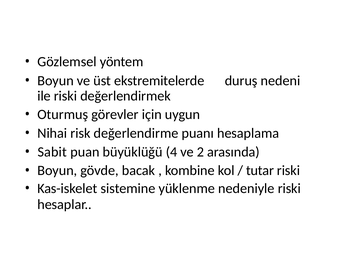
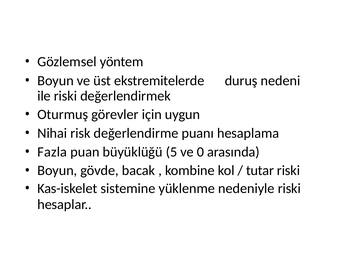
Sabit: Sabit -> Fazla
4: 4 -> 5
2: 2 -> 0
